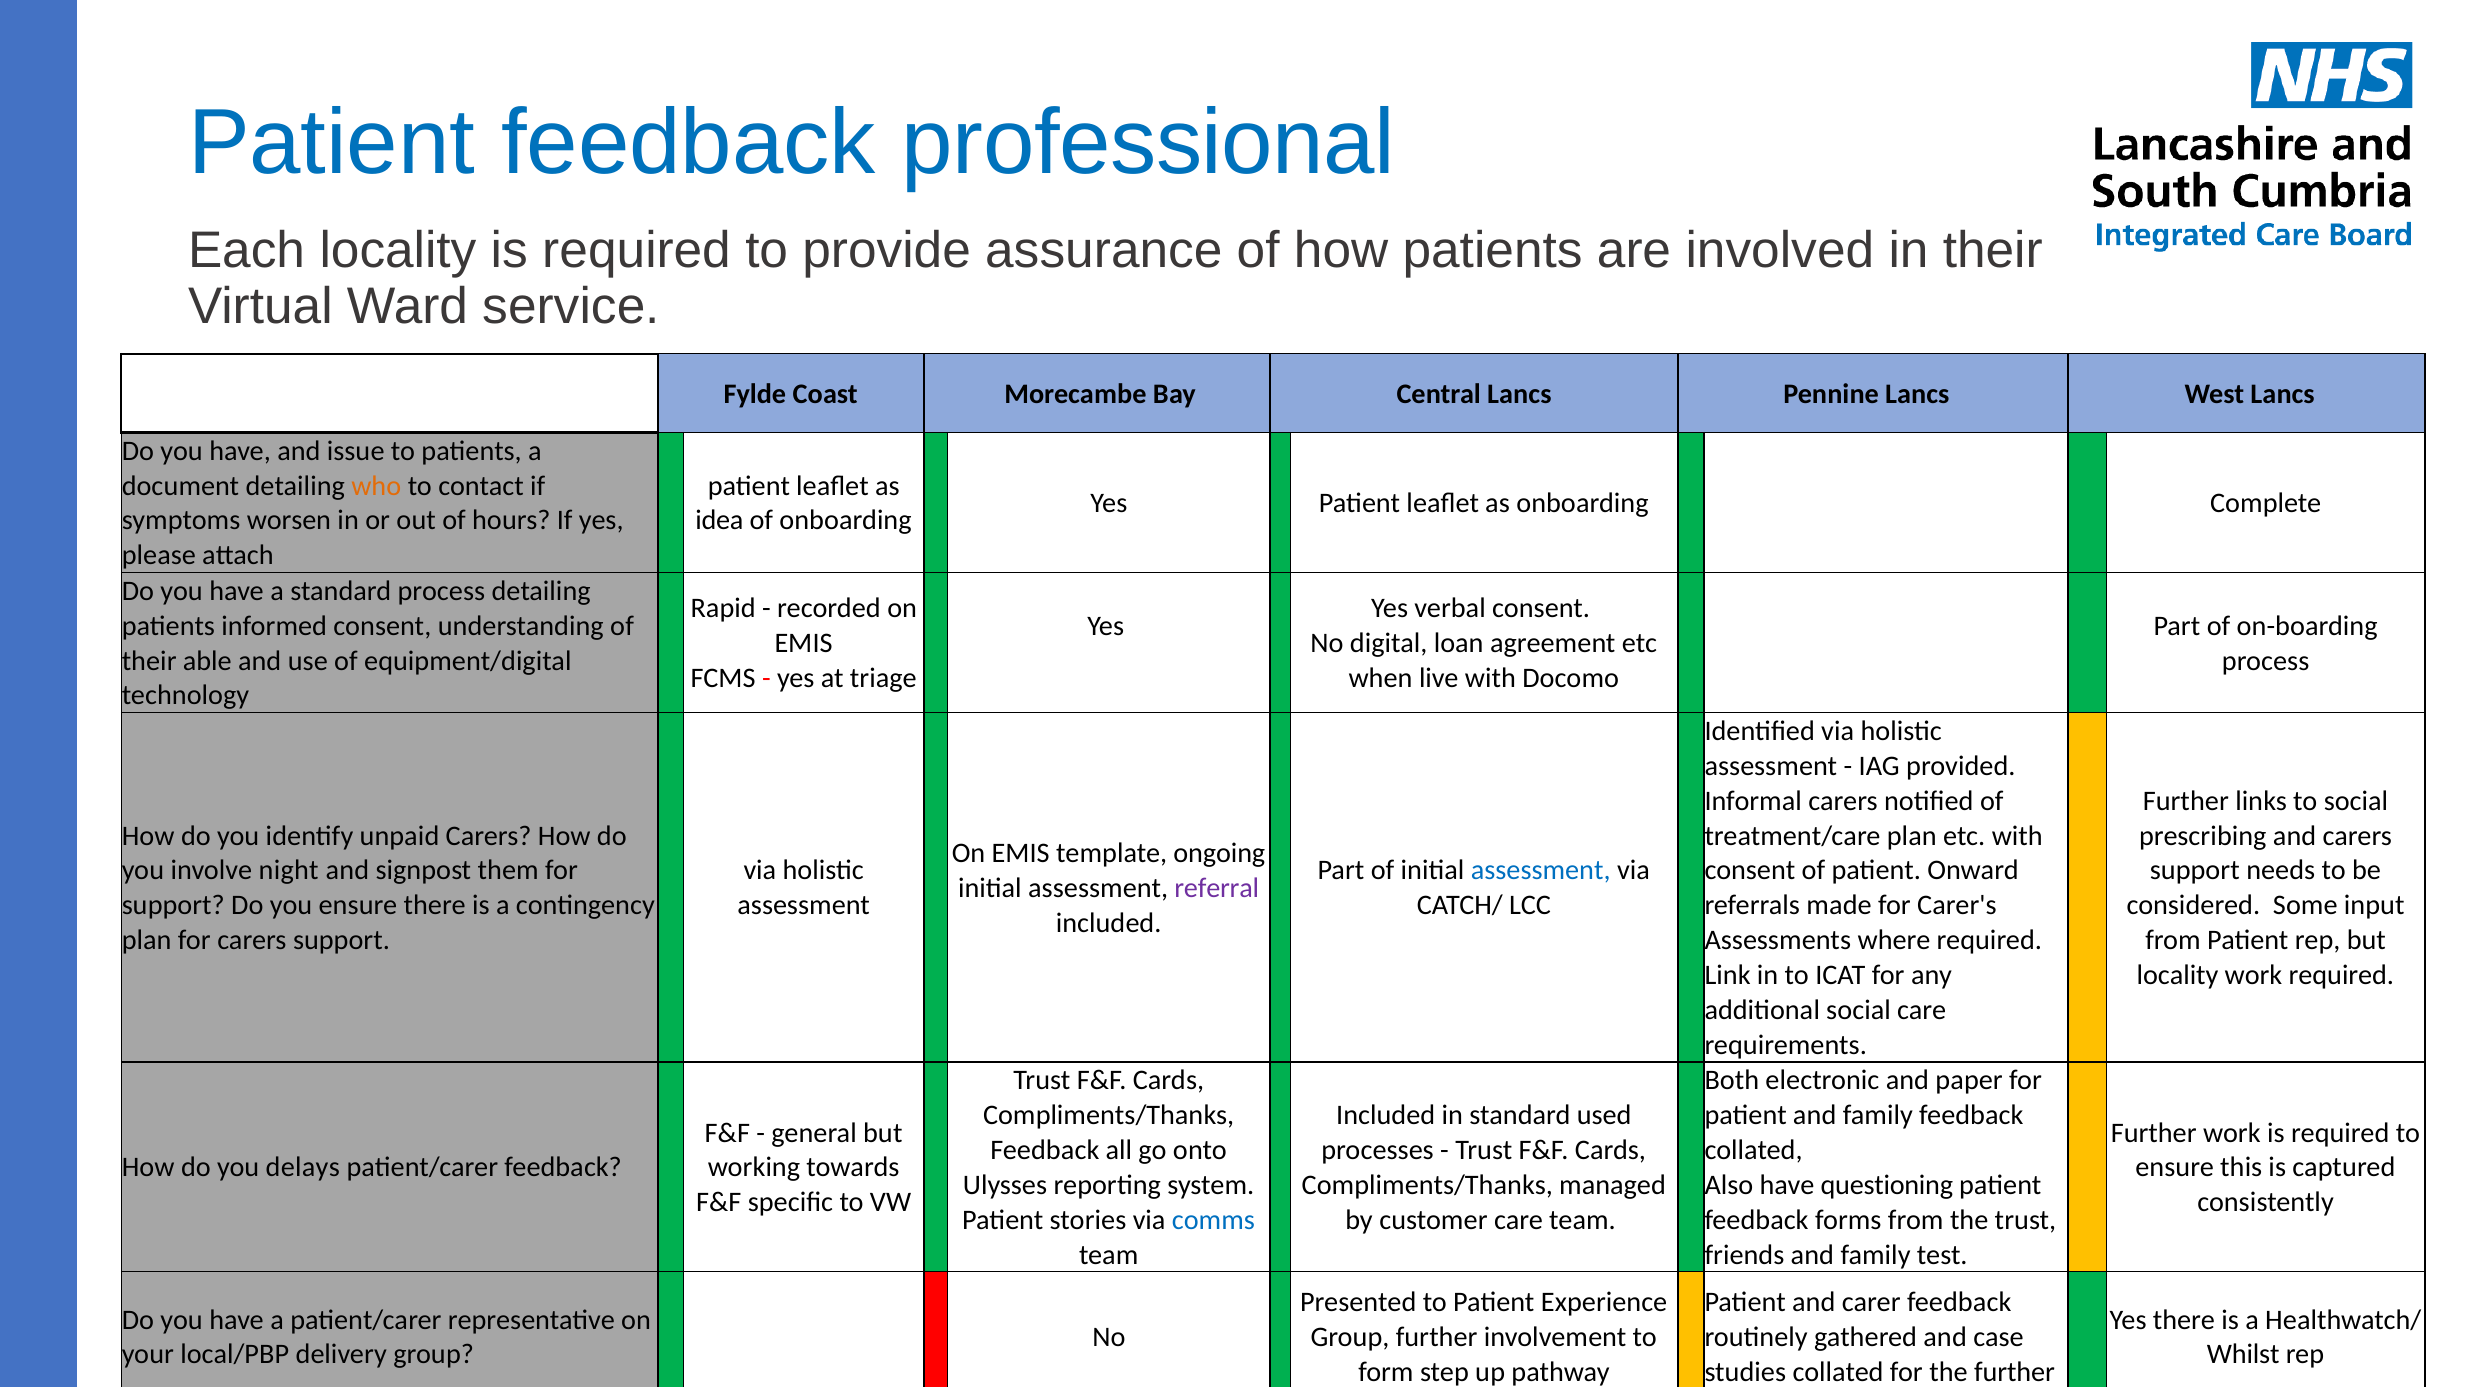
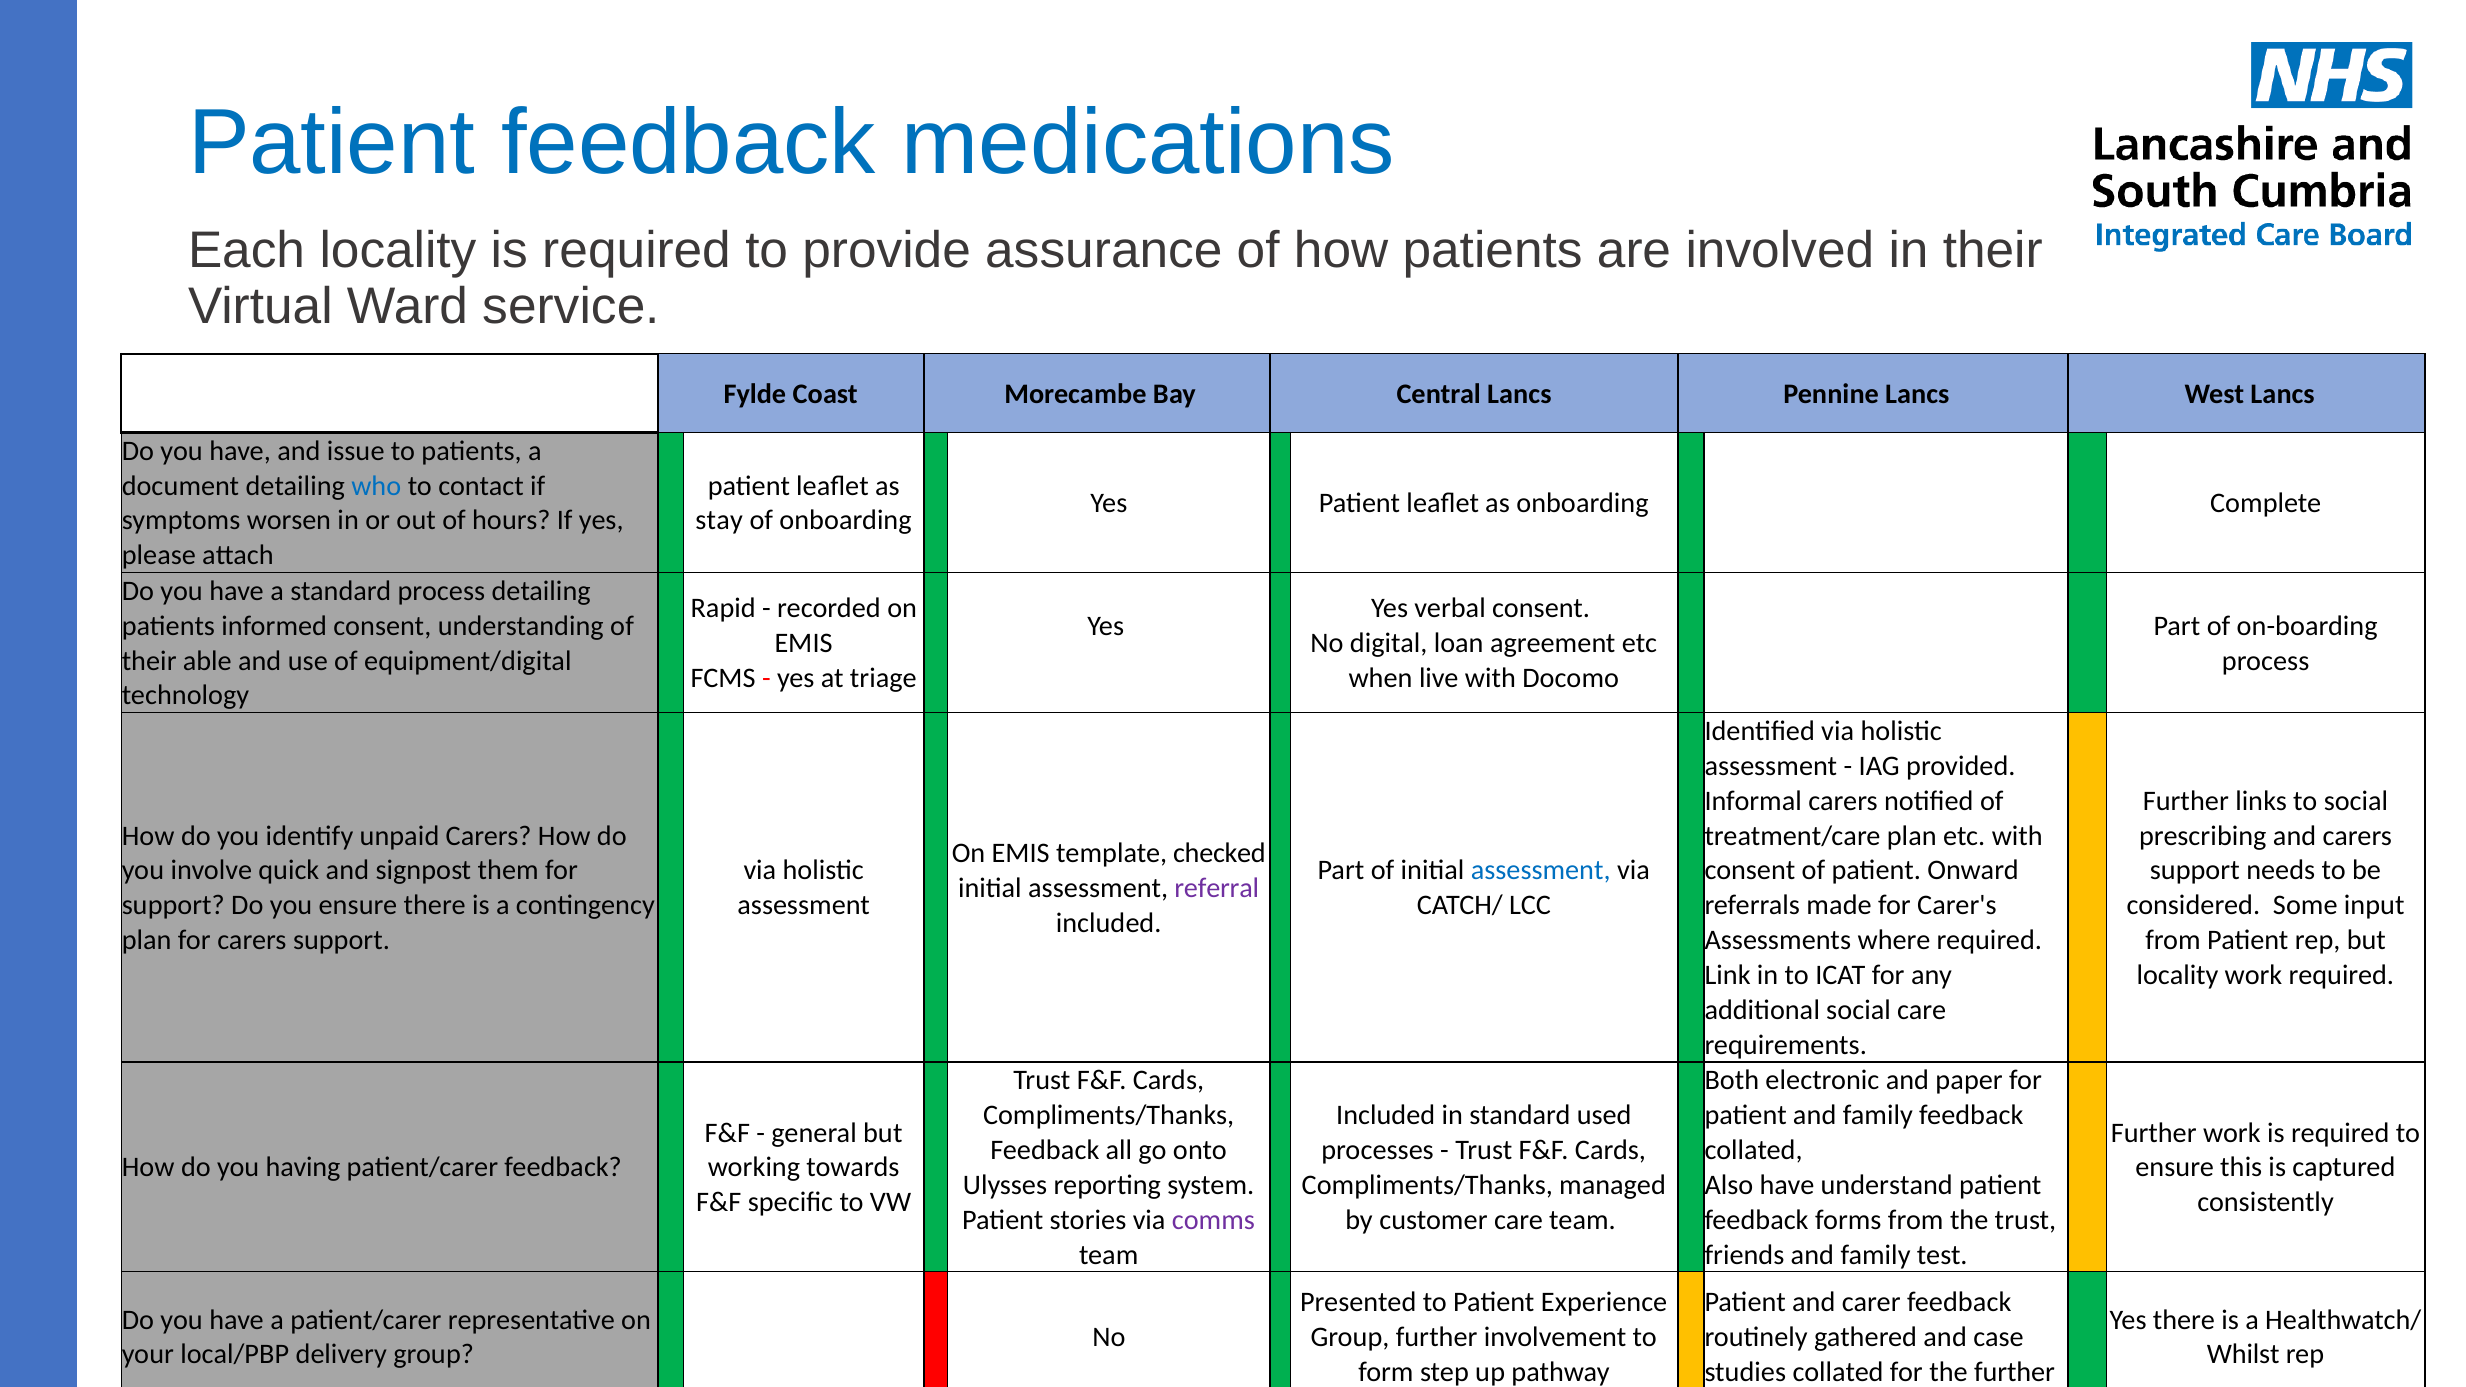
professional: professional -> medications
who colour: orange -> blue
idea: idea -> stay
ongoing: ongoing -> checked
night: night -> quick
delays: delays -> having
questioning: questioning -> understand
comms colour: blue -> purple
